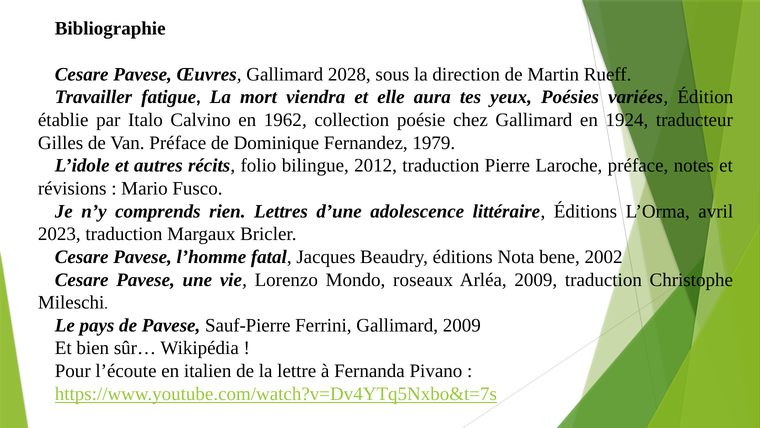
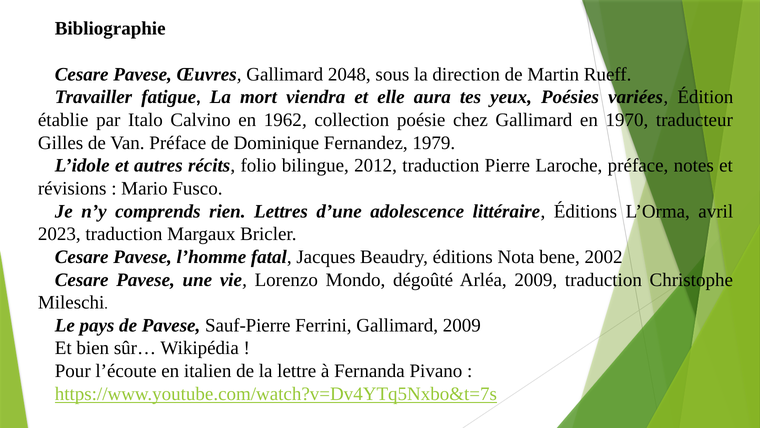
2028: 2028 -> 2048
1924: 1924 -> 1970
roseaux: roseaux -> dégoûté
